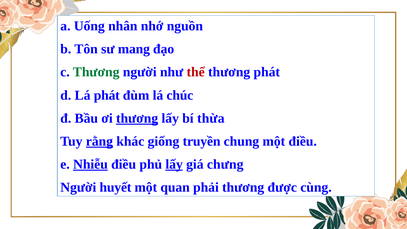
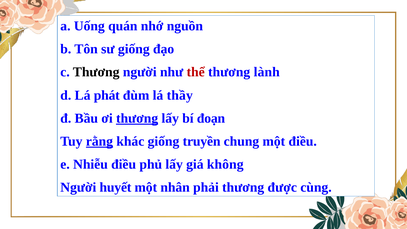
nhân: nhân -> quán
sư mang: mang -> giống
Thương at (96, 72) colour: green -> black
thương phát: phát -> lành
chúc: chúc -> thầy
thừa: thừa -> đoạn
Nhiễu underline: present -> none
lấy at (174, 164) underline: present -> none
chưng: chưng -> không
quan: quan -> nhân
